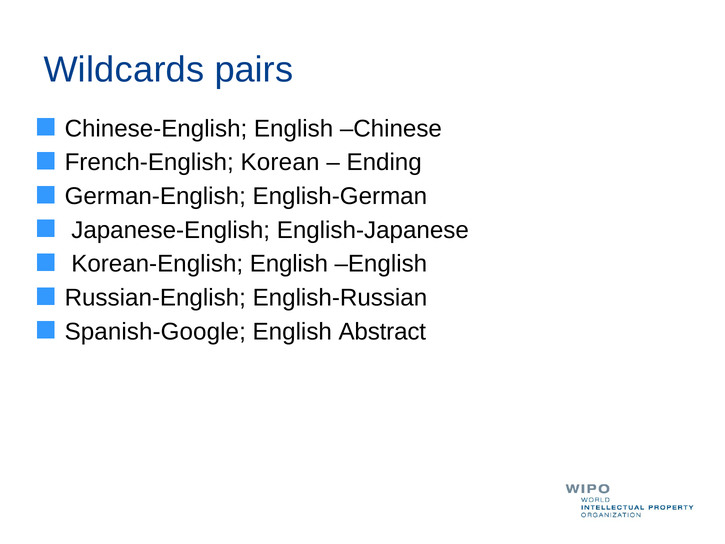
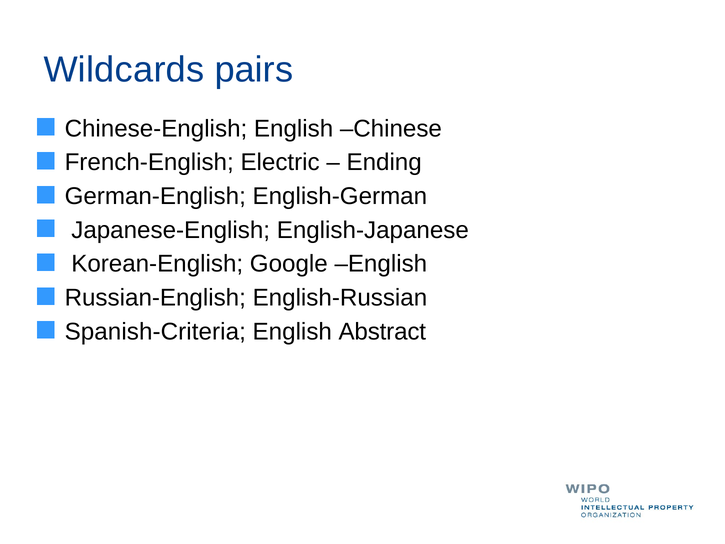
Korean: Korean -> Electric
Korean-English English: English -> Google
Spanish-Google: Spanish-Google -> Spanish-Criteria
